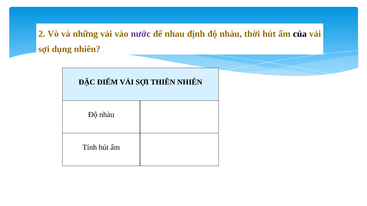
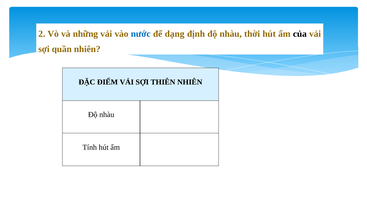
nước colour: purple -> blue
nhau: nhau -> dạng
dụng: dụng -> quần
